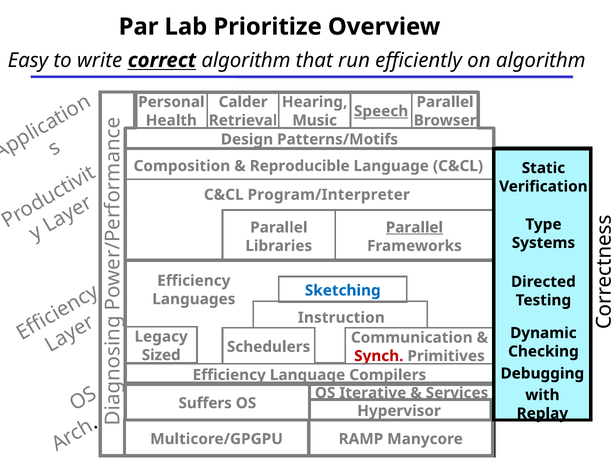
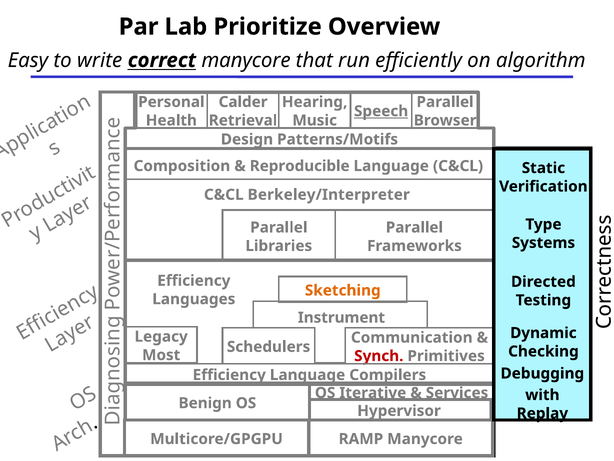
correct algorithm: algorithm -> manycore
Program/Interpreter: Program/Interpreter -> Berkeley/Interpreter
Parallel at (414, 227) underline: present -> none
Sketching colour: blue -> orange
Instruction: Instruction -> Instrument
Sized: Sized -> Most
Suffers: Suffers -> Benign
